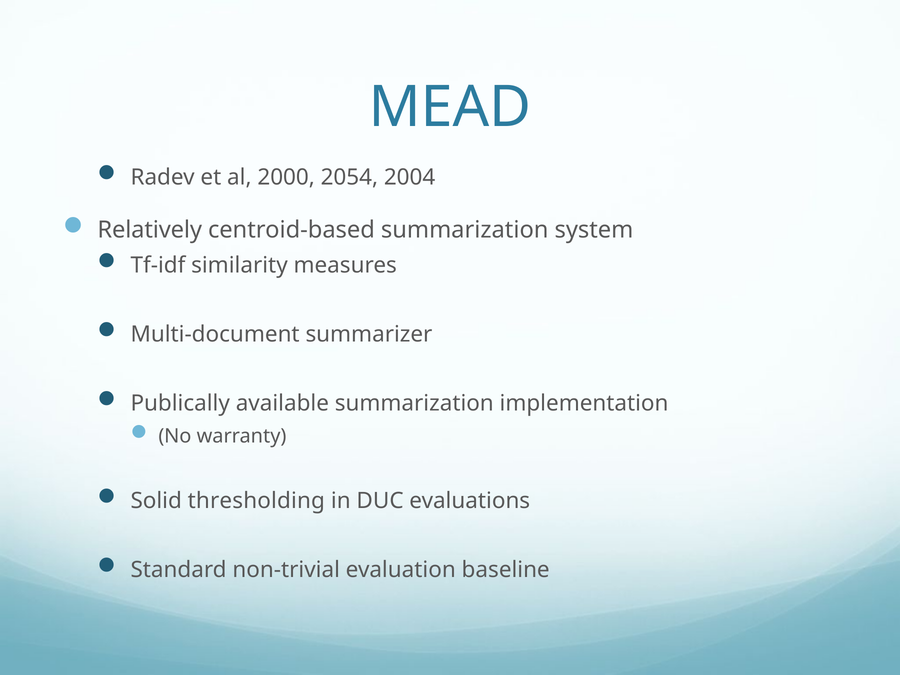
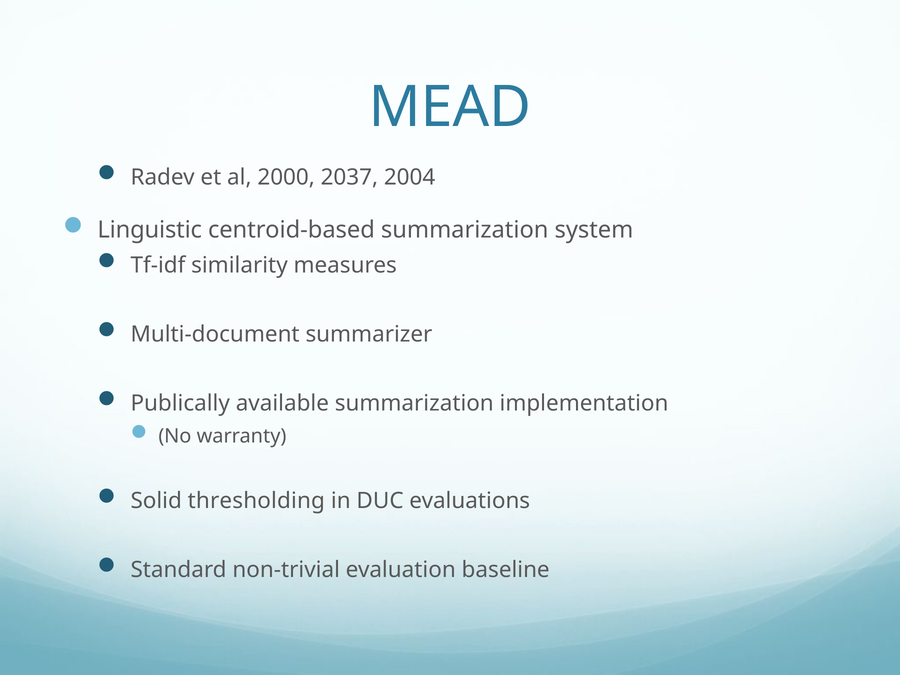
2054: 2054 -> 2037
Relatively: Relatively -> Linguistic
